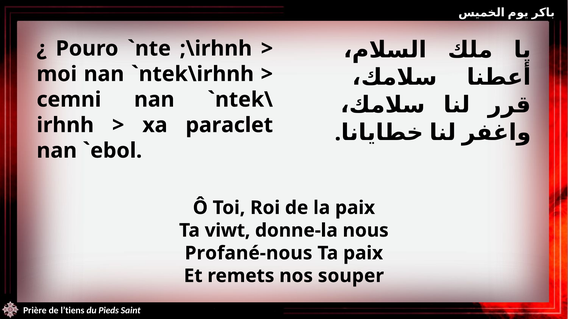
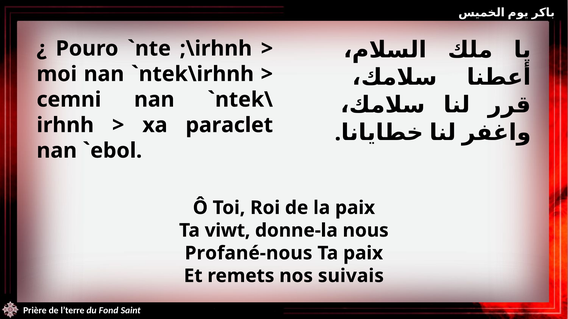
souper: souper -> suivais
l’tiens: l’tiens -> l’terre
Pieds: Pieds -> Fond
